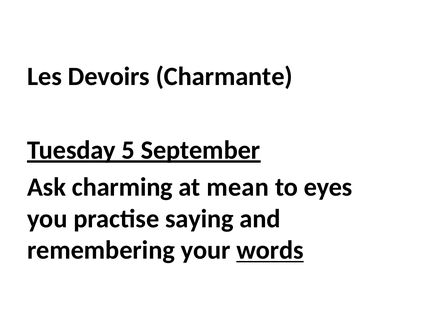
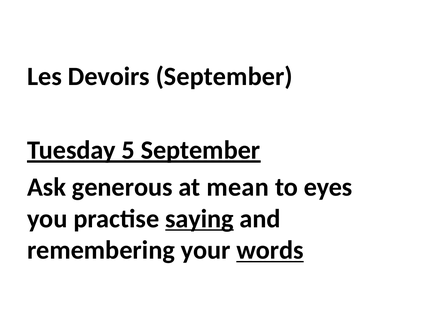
Devoirs Charmante: Charmante -> September
charming: charming -> generous
saying underline: none -> present
